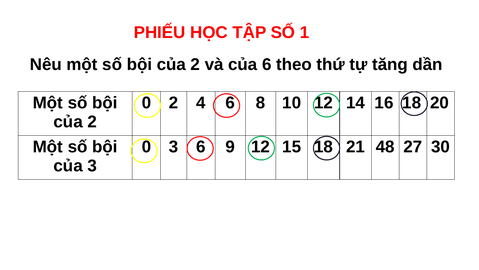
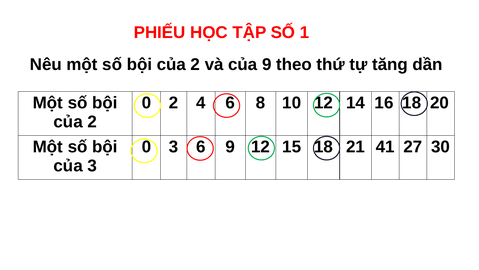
của 6: 6 -> 9
48: 48 -> 41
